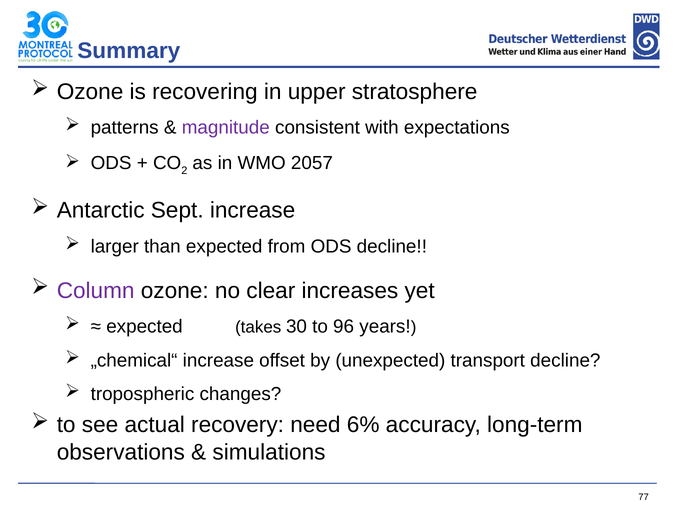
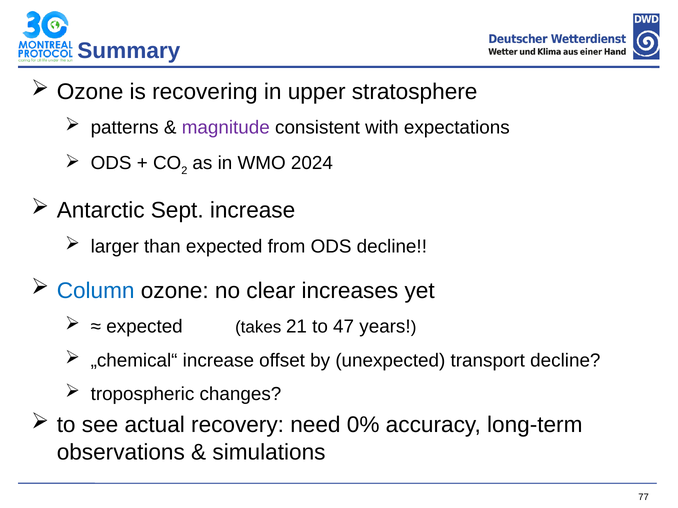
2057: 2057 -> 2024
Column colour: purple -> blue
30: 30 -> 21
96: 96 -> 47
6%: 6% -> 0%
